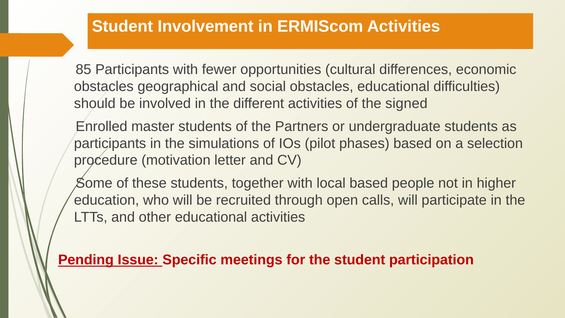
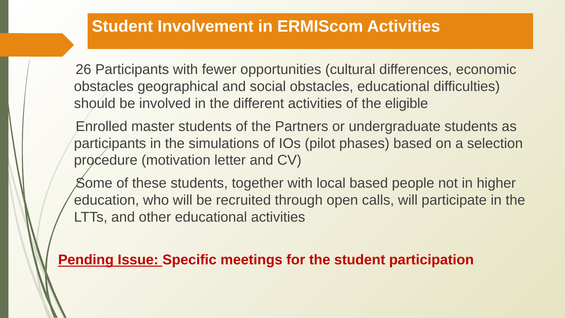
85: 85 -> 26
signed: signed -> eligible
